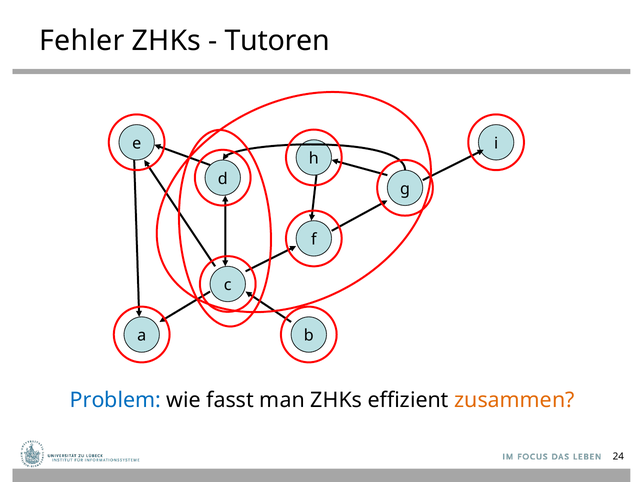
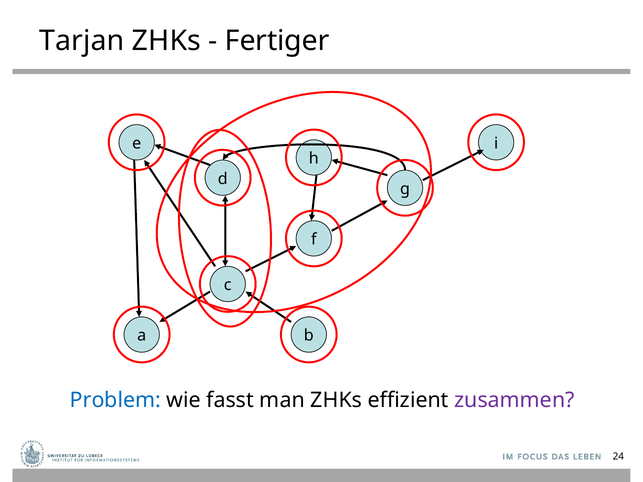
Fehler: Fehler -> Tarjan
Tutoren: Tutoren -> Fertiger
zusammen colour: orange -> purple
